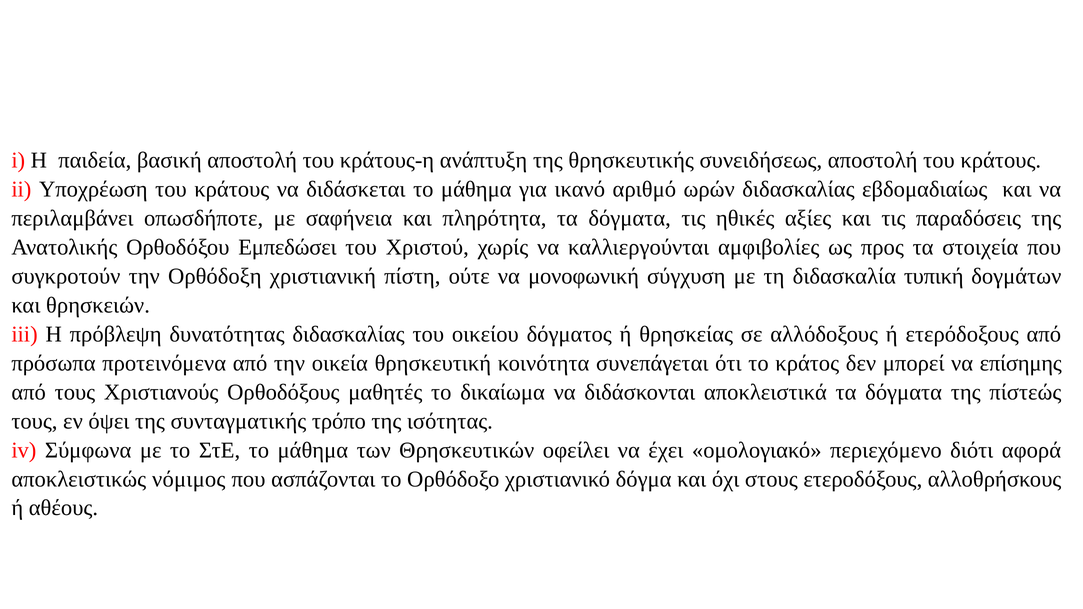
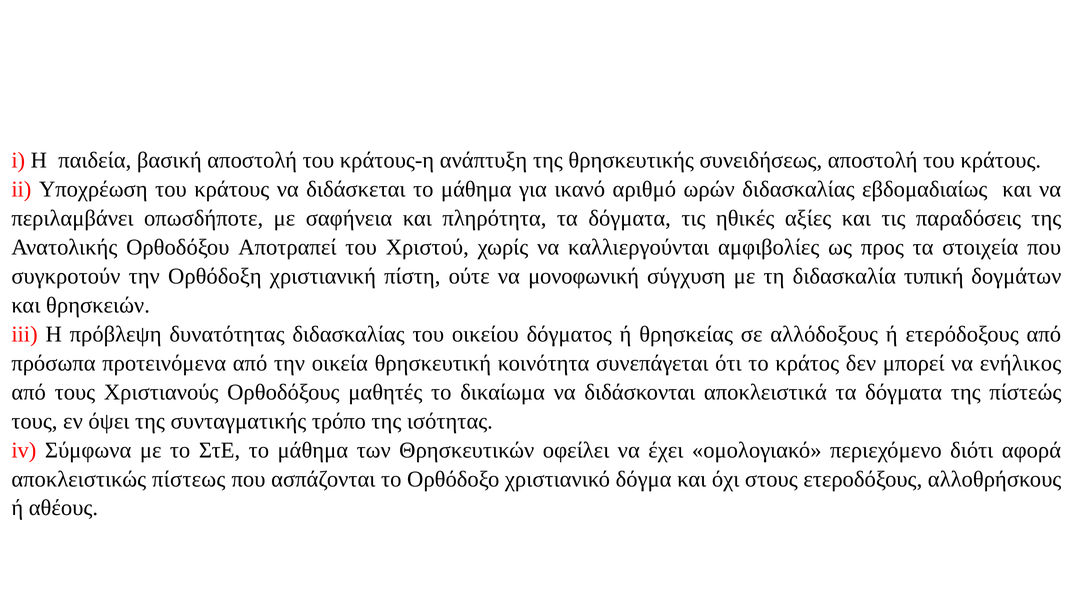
Εμπεδώσει: Εμπεδώσει -> Αποτραπεί
επίσημης: επίσημης -> ενήλικος
νόμιμος: νόμιμος -> πίστεως
